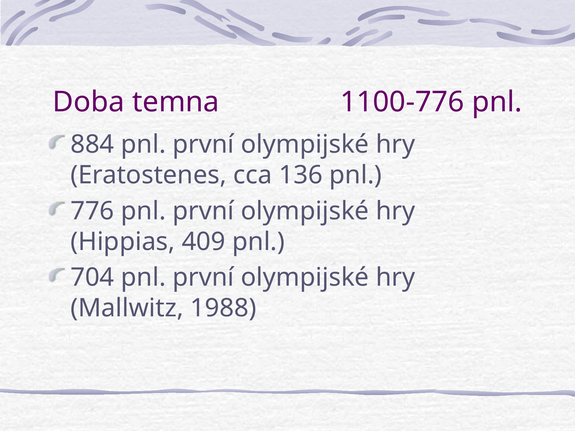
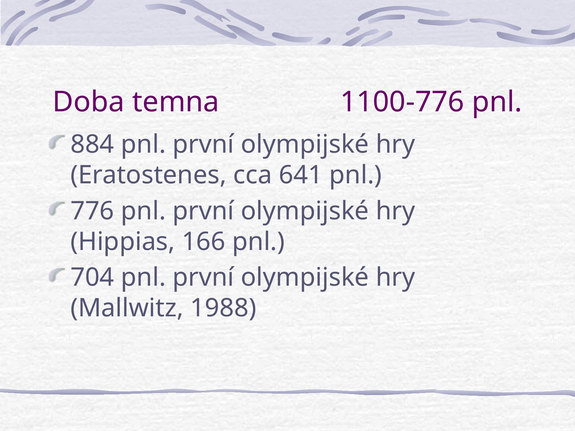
136: 136 -> 641
409: 409 -> 166
